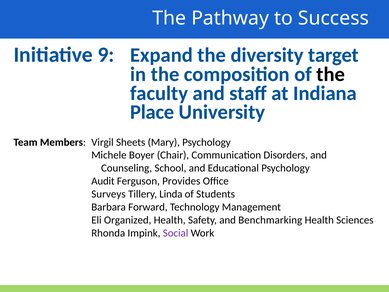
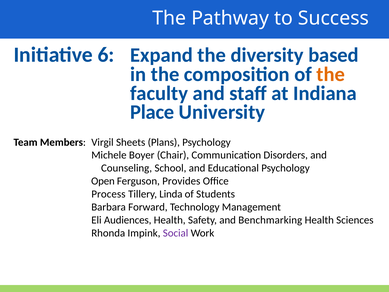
9: 9 -> 6
target: target -> based
the at (331, 74) colour: black -> orange
Mary: Mary -> Plans
Audit: Audit -> Open
Surveys: Surveys -> Process
Organized: Organized -> Audiences
